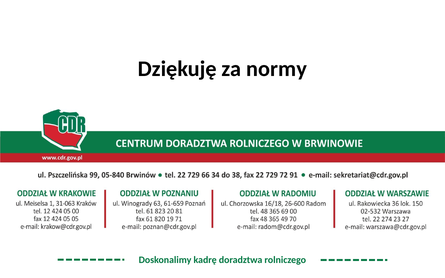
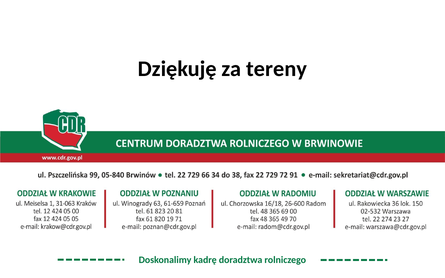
normy: normy -> tereny
